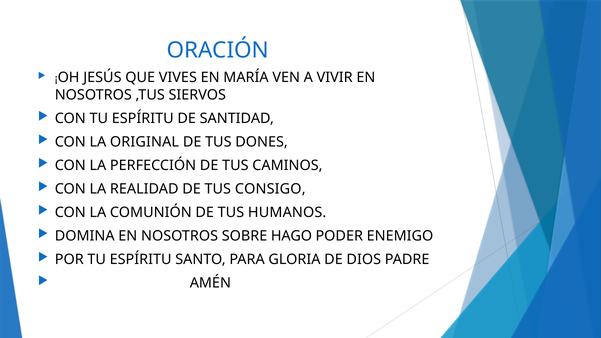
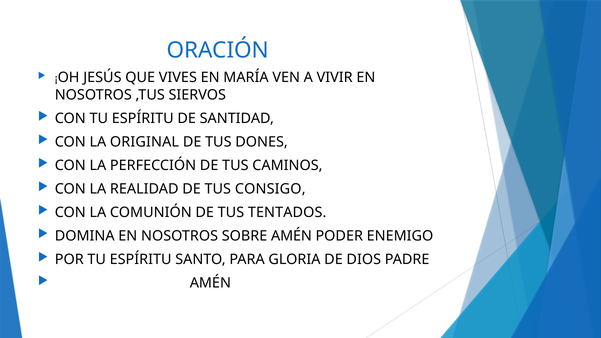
HUMANOS: HUMANOS -> TENTADOS
SOBRE HAGO: HAGO -> AMÉN
